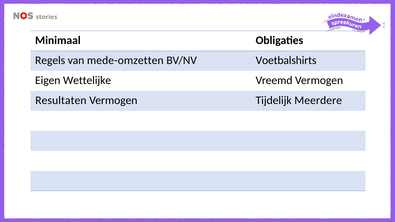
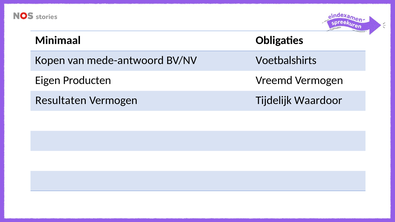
Regels: Regels -> Kopen
mede-omzetten: mede-omzetten -> mede-antwoord
Wettelijke: Wettelijke -> Producten
Meerdere: Meerdere -> Waardoor
